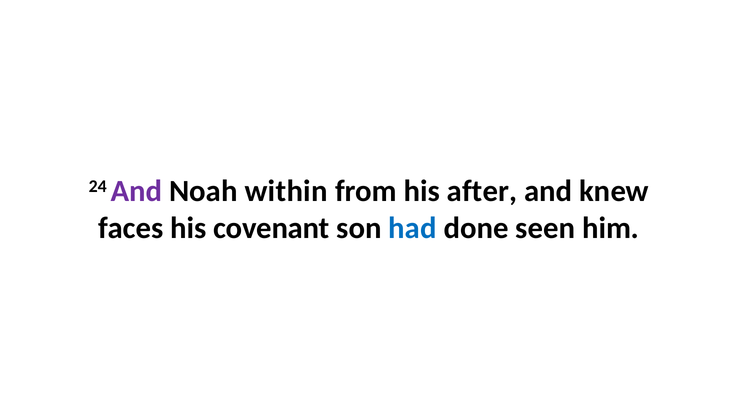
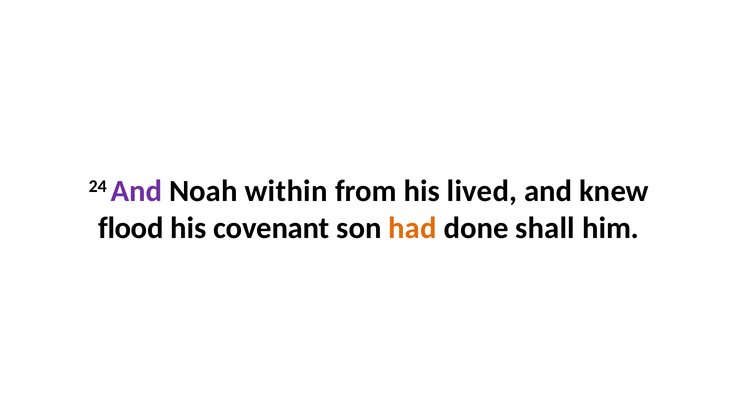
after: after -> lived
faces: faces -> flood
had colour: blue -> orange
seen: seen -> shall
